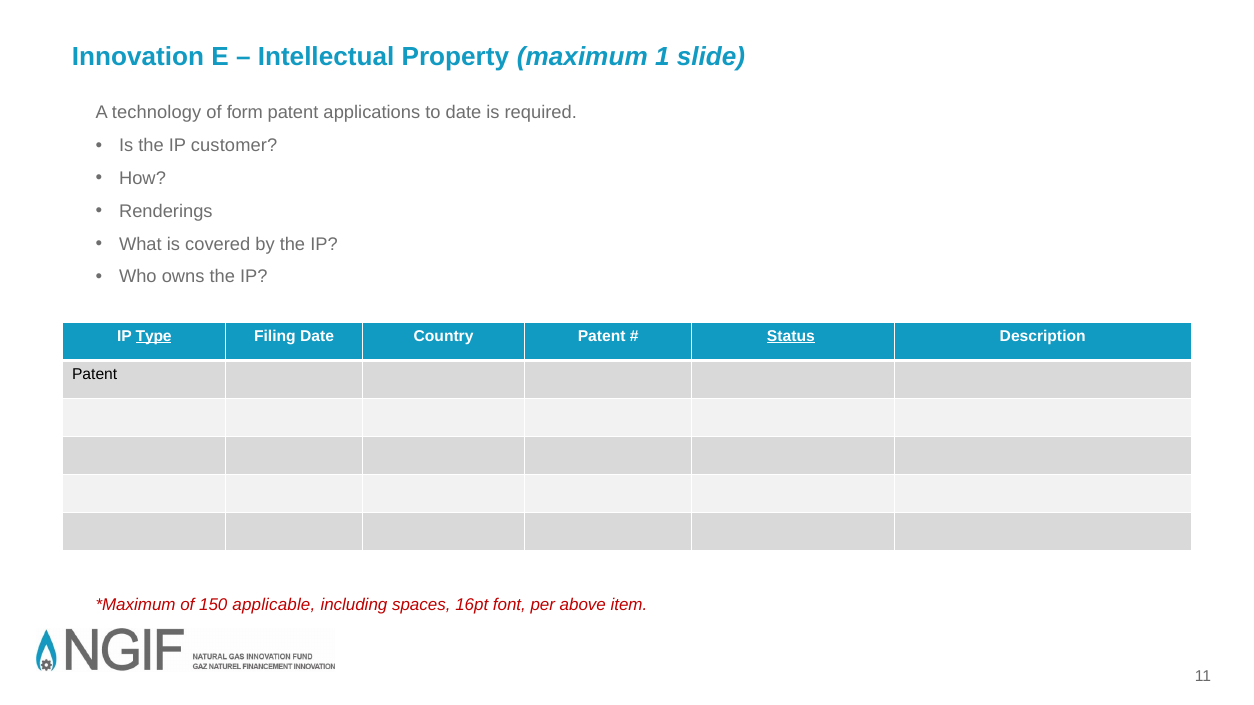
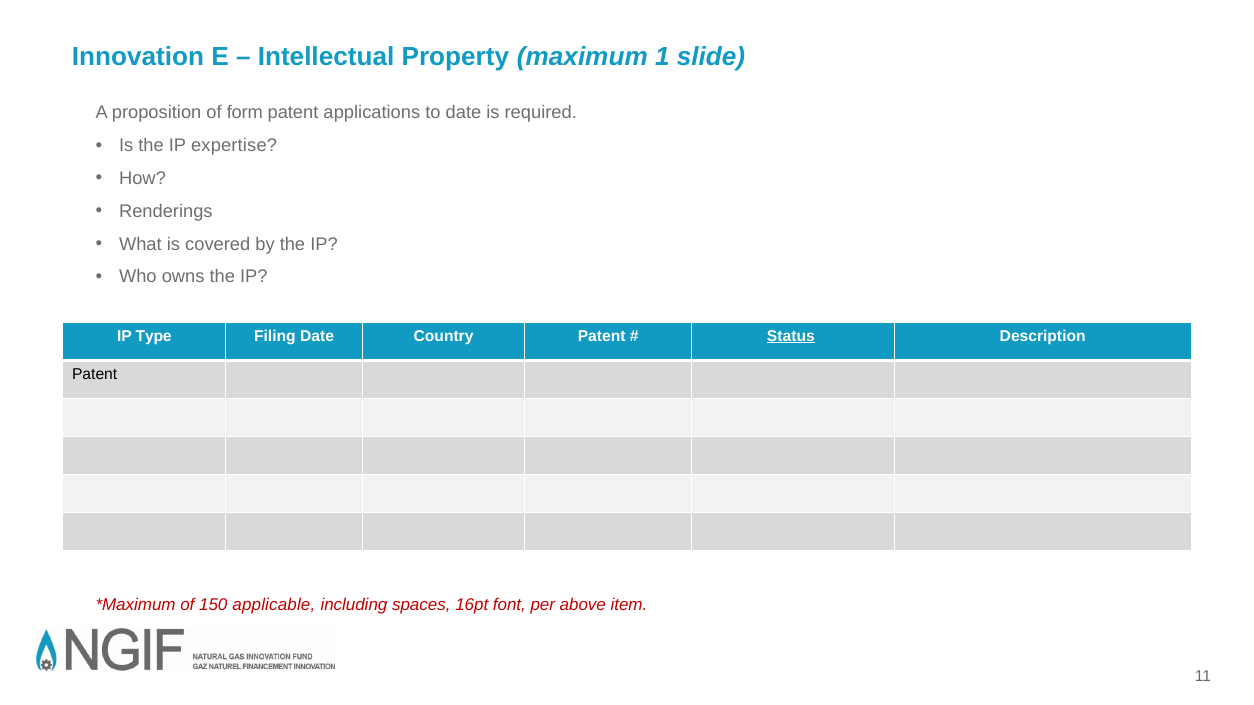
technology: technology -> proposition
customer: customer -> expertise
Type underline: present -> none
